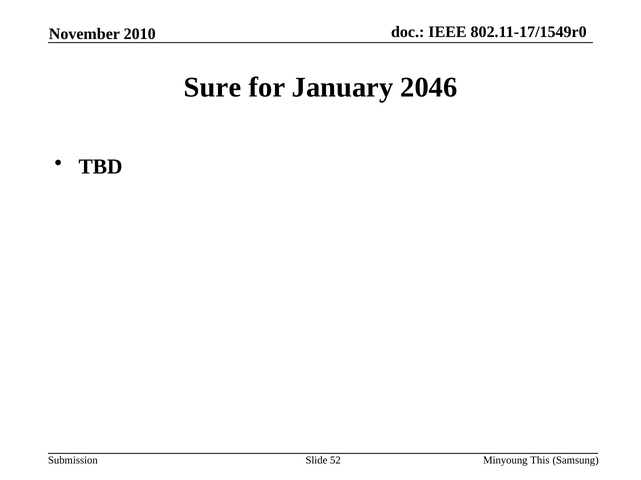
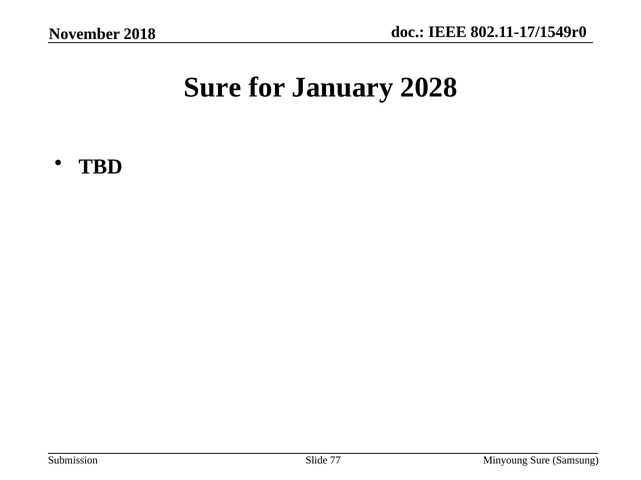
2010: 2010 -> 2018
2046: 2046 -> 2028
52: 52 -> 77
Minyoung This: This -> Sure
